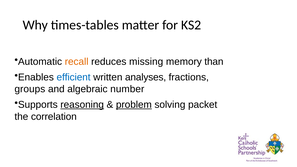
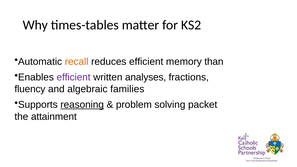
reduces missing: missing -> efficient
efficient at (74, 77) colour: blue -> purple
groups: groups -> fluency
number: number -> families
problem underline: present -> none
correlation: correlation -> attainment
